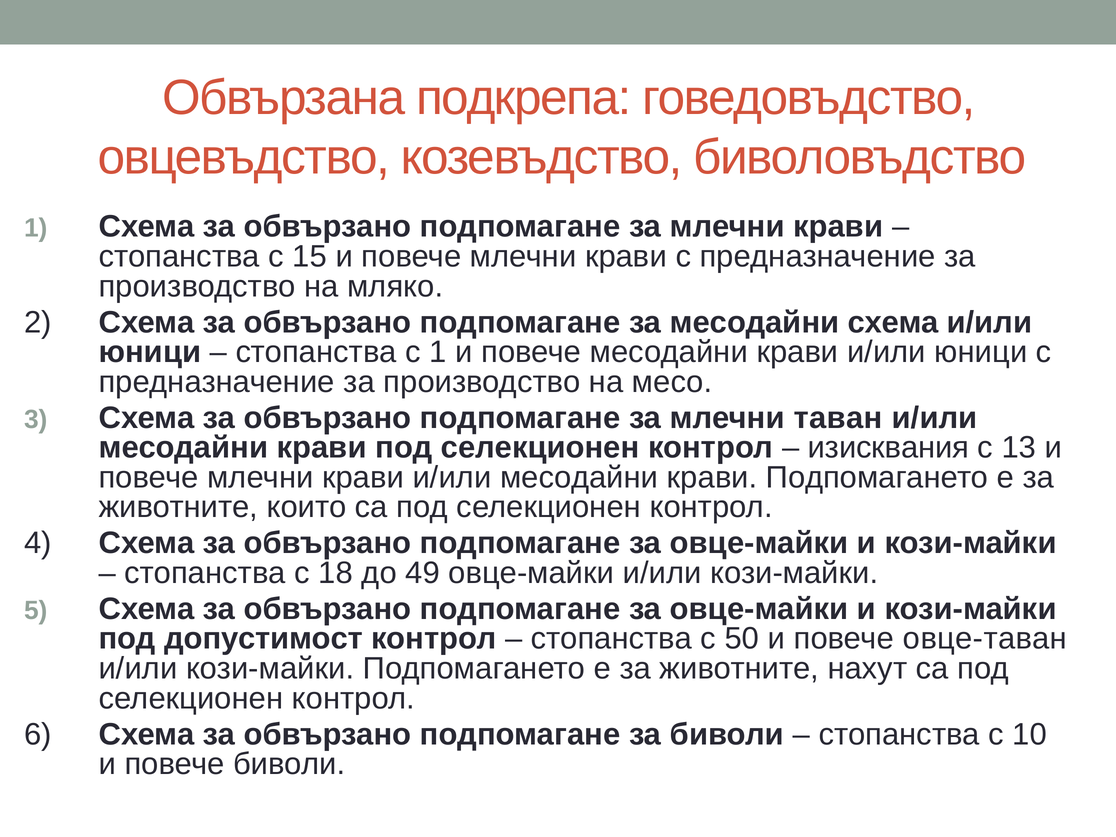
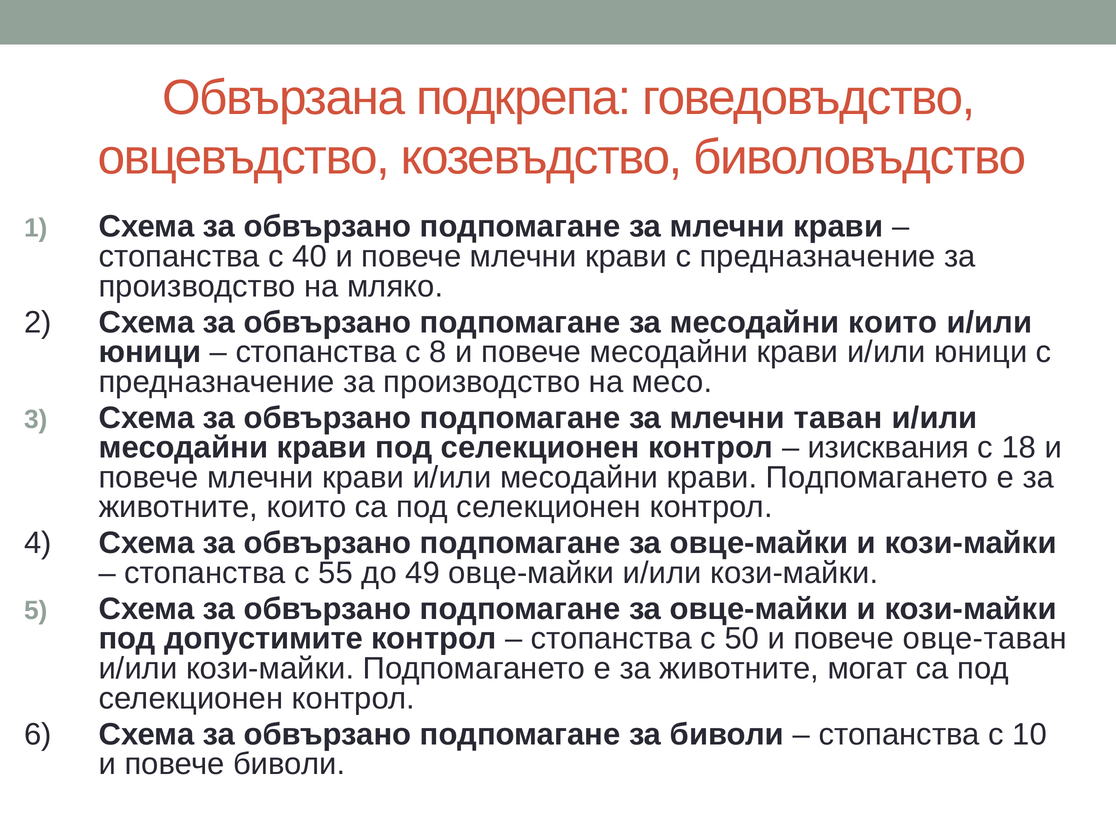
15: 15 -> 40
месодайни схема: схема -> които
с 1: 1 -> 8
13: 13 -> 18
18: 18 -> 55
допустимост: допустимост -> допустимите
нахут: нахут -> могат
